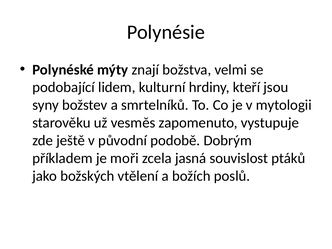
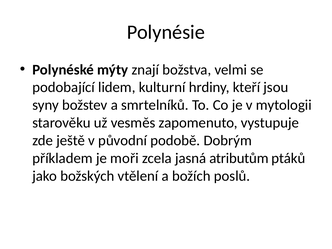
souvislost: souvislost -> atributům
